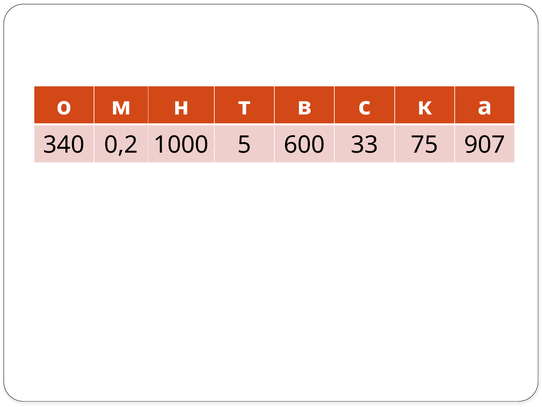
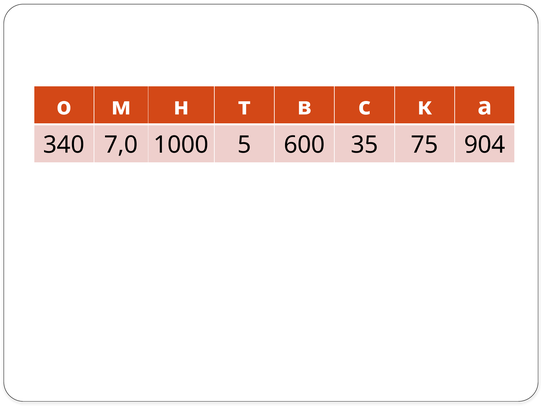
0,2: 0,2 -> 7,0
33: 33 -> 35
907: 907 -> 904
